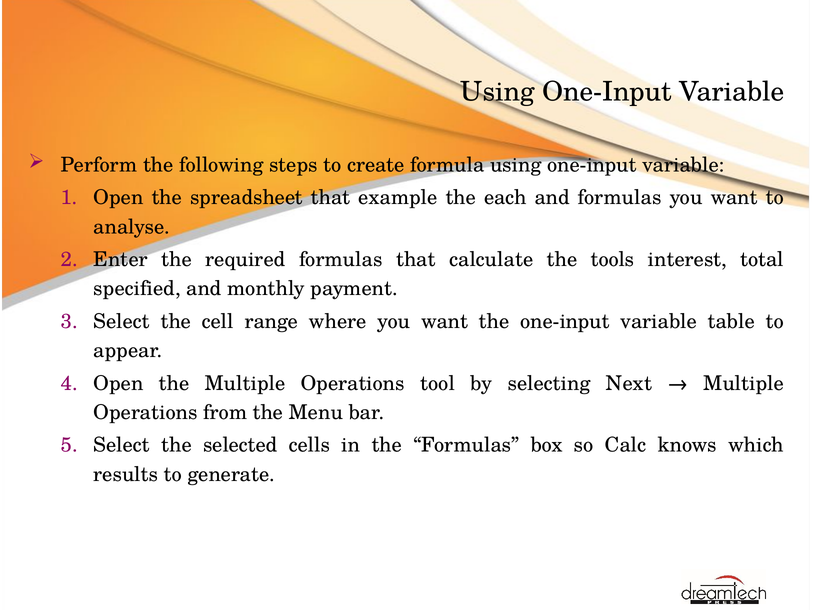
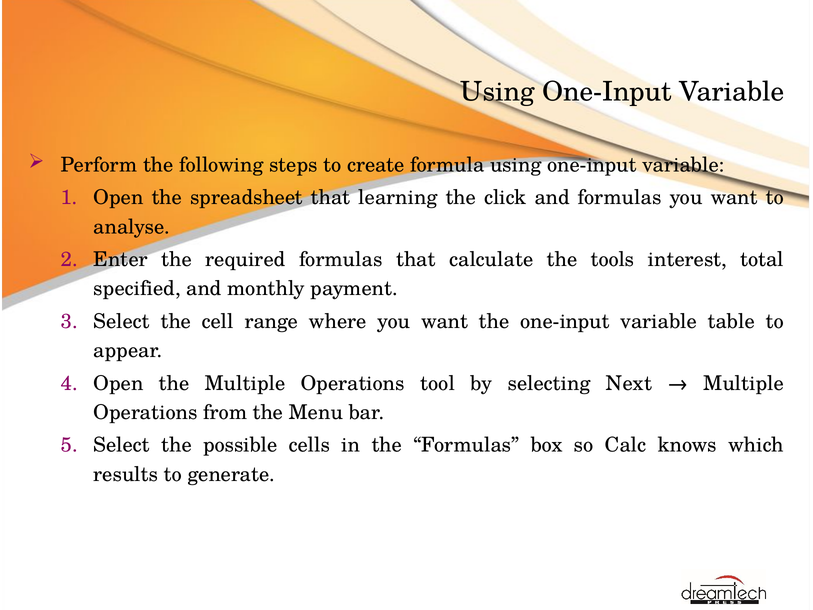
example: example -> learning
each: each -> click
selected: selected -> possible
